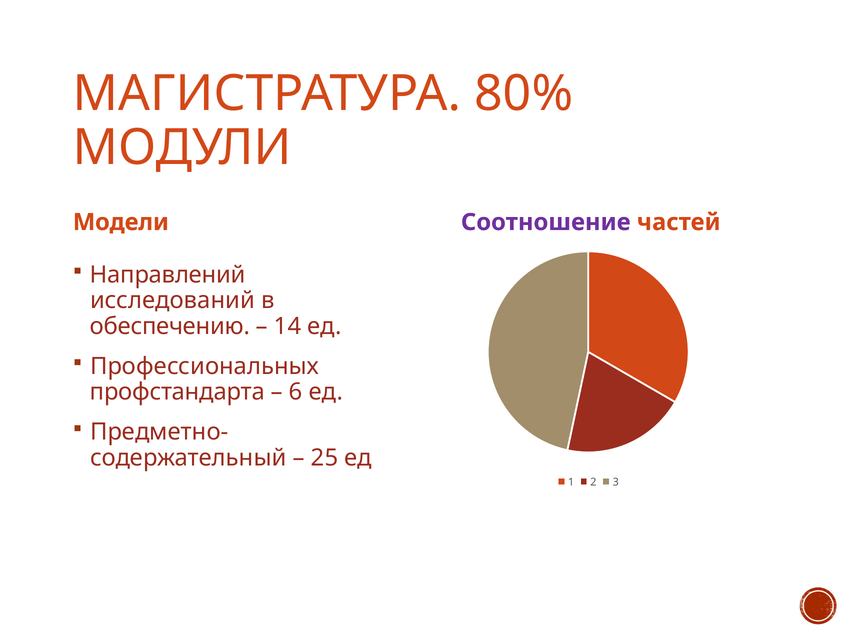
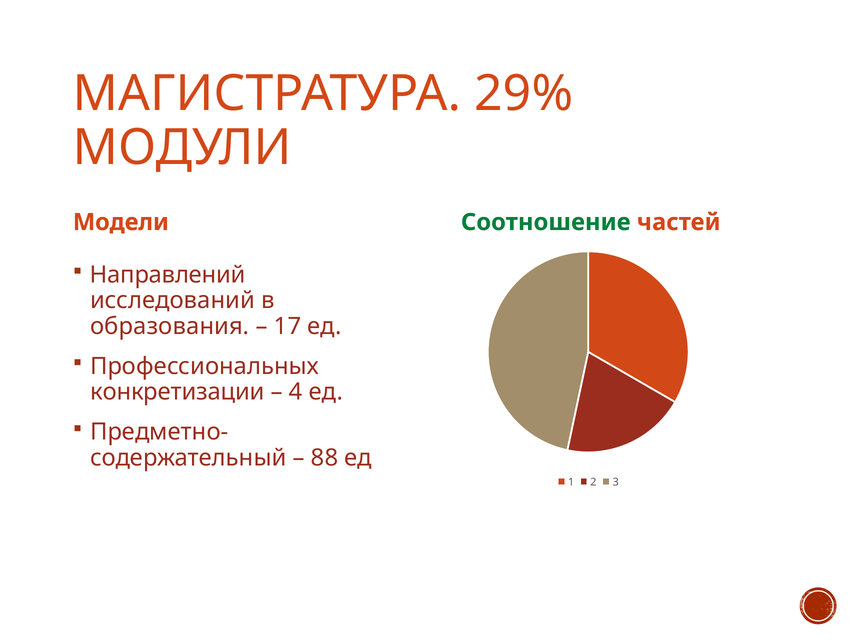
80%: 80% -> 29%
Соотношение colour: purple -> green
обеспечению: обеспечению -> образования
14: 14 -> 17
профстандарта: профстандарта -> конкретизации
6: 6 -> 4
25: 25 -> 88
